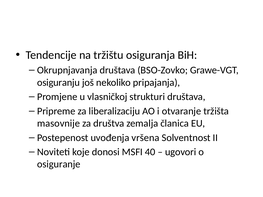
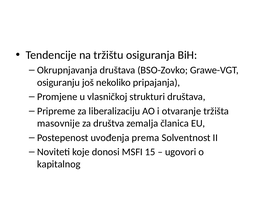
vršena: vršena -> prema
40: 40 -> 15
osiguranje: osiguranje -> kapitalnog
